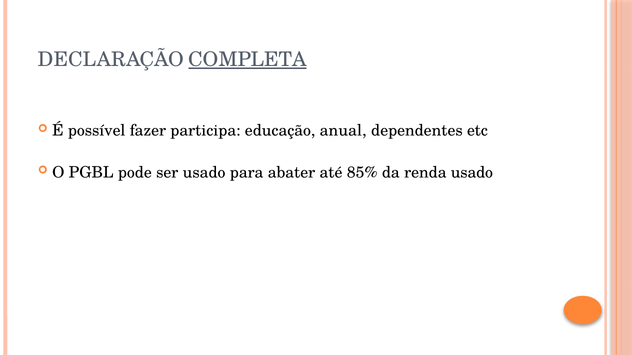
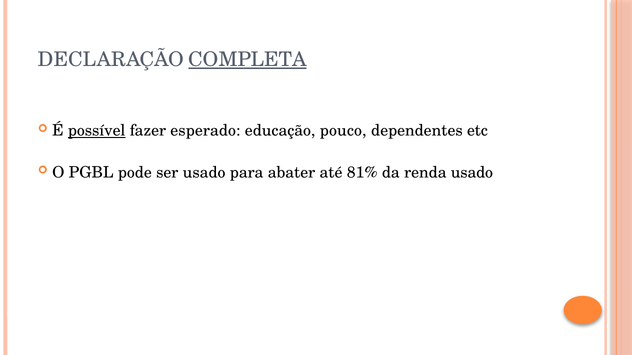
possível underline: none -> present
participa: participa -> esperado
anual: anual -> pouco
85%: 85% -> 81%
